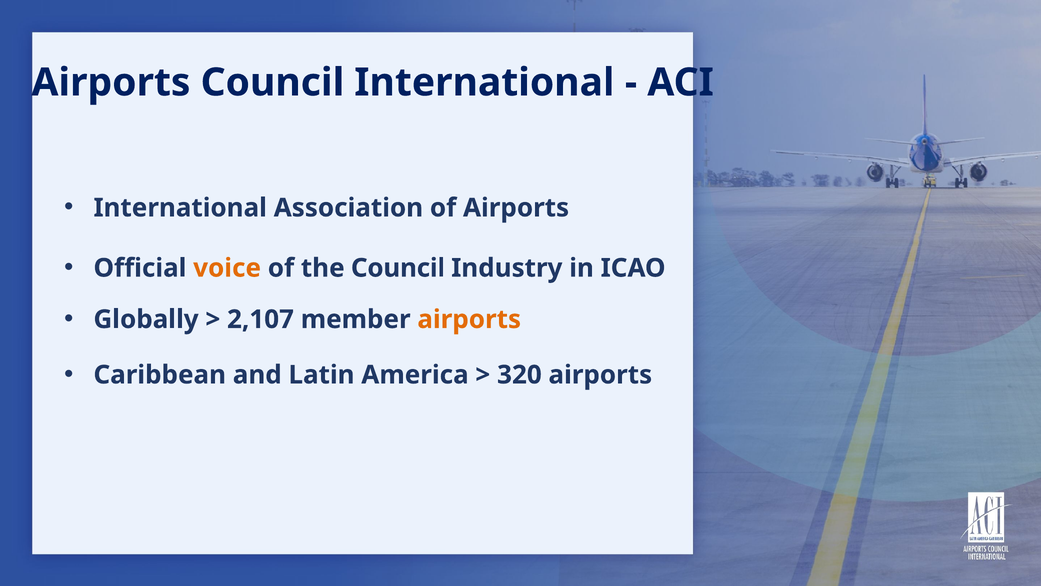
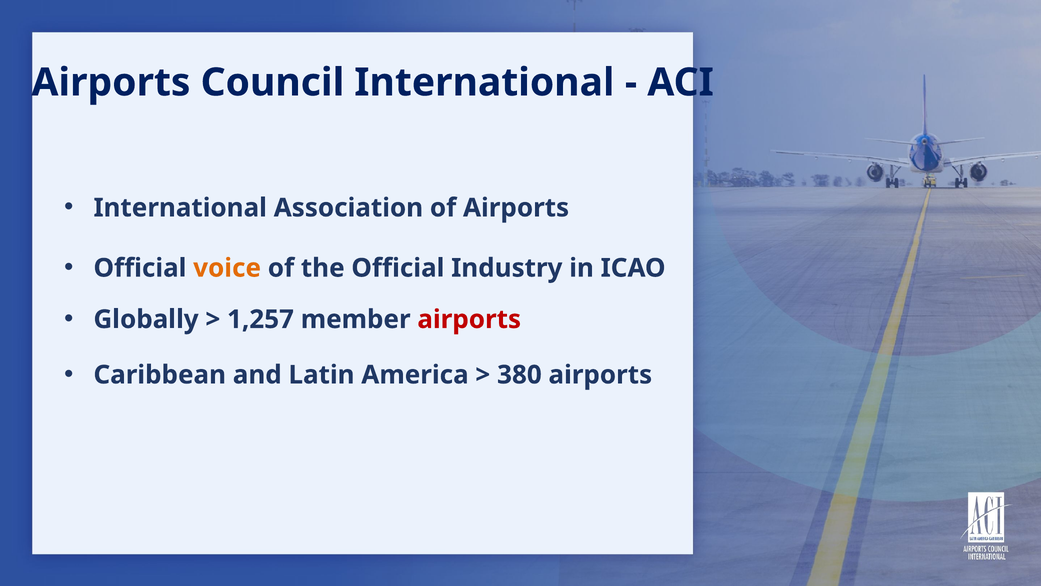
the Council: Council -> Official
2,107: 2,107 -> 1,257
airports at (469, 319) colour: orange -> red
320: 320 -> 380
